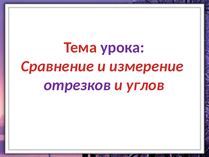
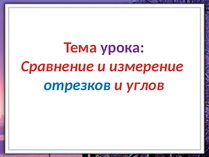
отрезков colour: purple -> blue
